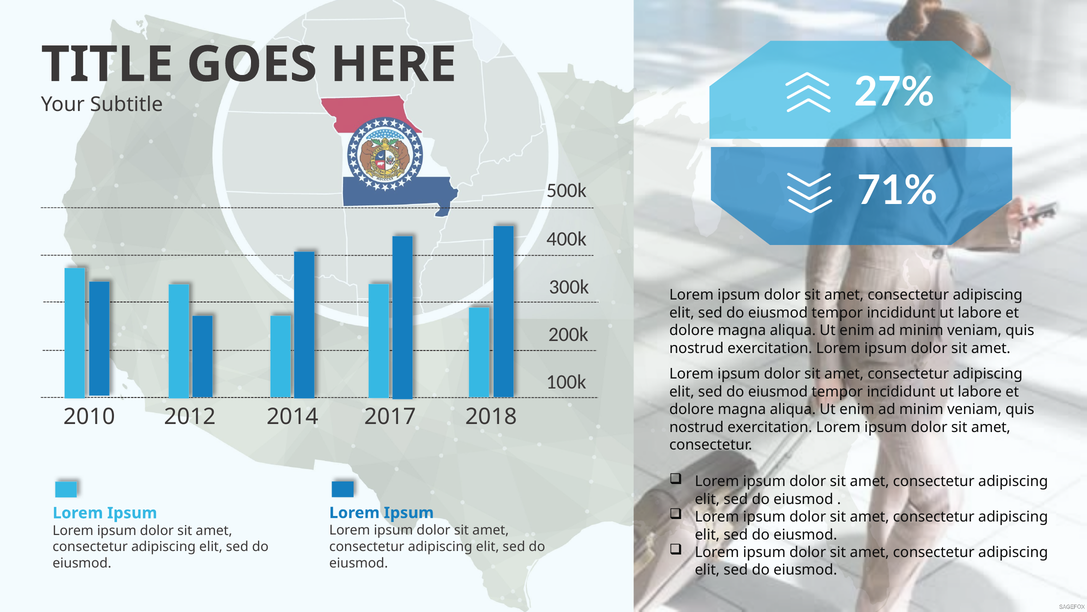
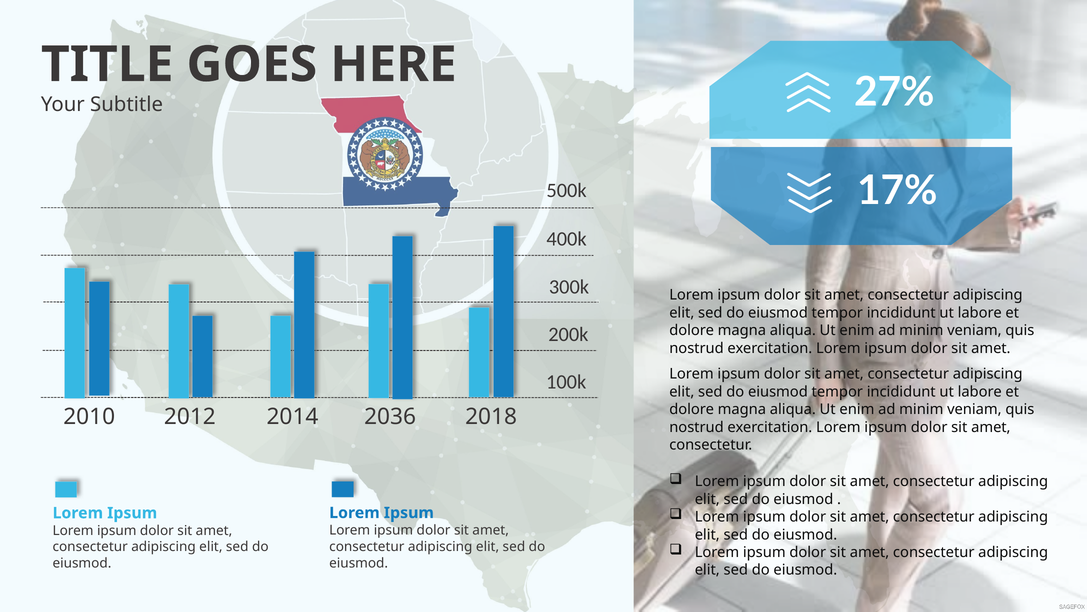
71%: 71% -> 17%
2017: 2017 -> 2036
